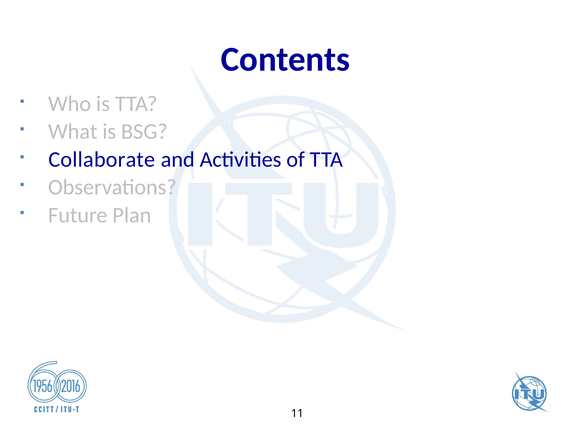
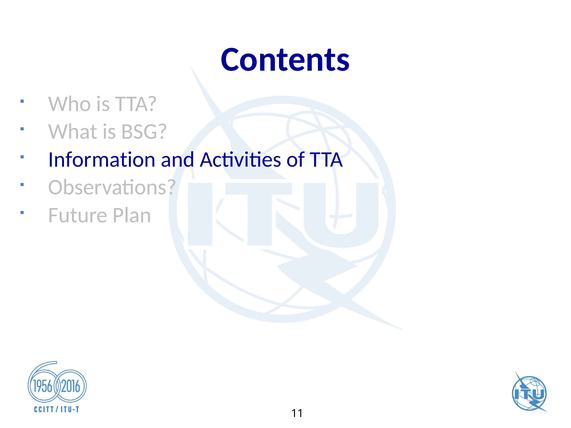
Collaborate: Collaborate -> Information
